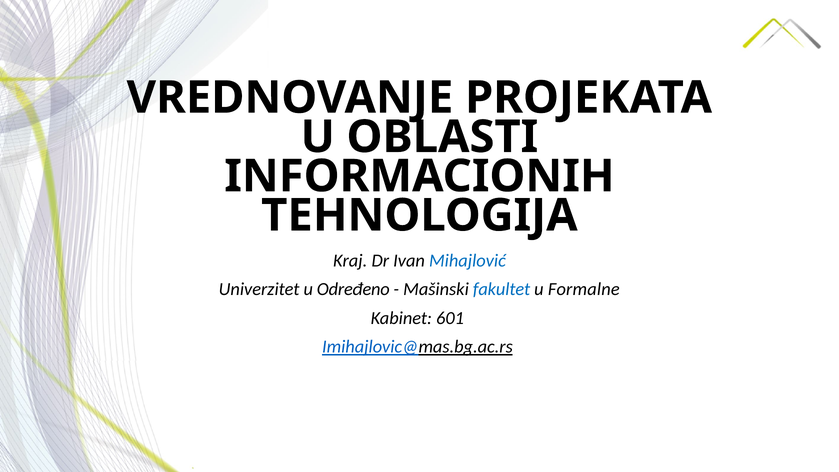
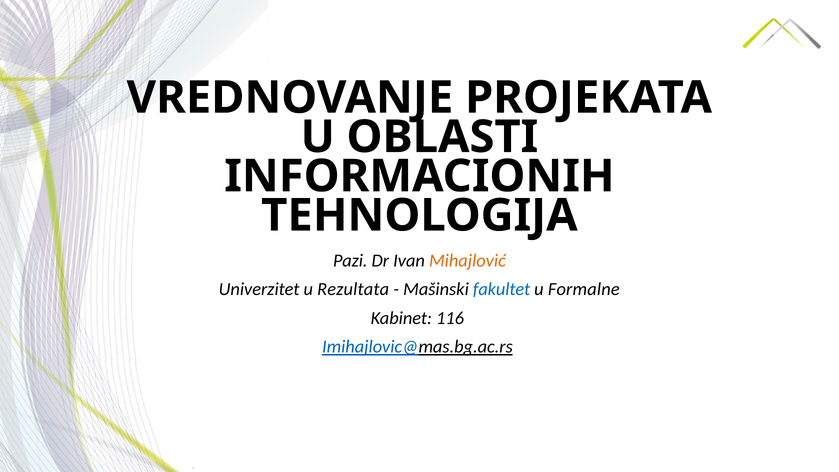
Kraj: Kraj -> Pazi
Mihajlović colour: blue -> orange
Određeno: Određeno -> Rezultata
601: 601 -> 116
